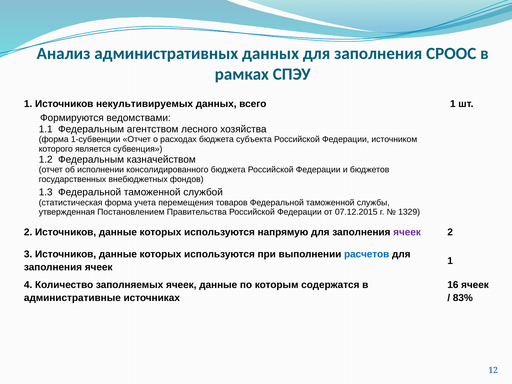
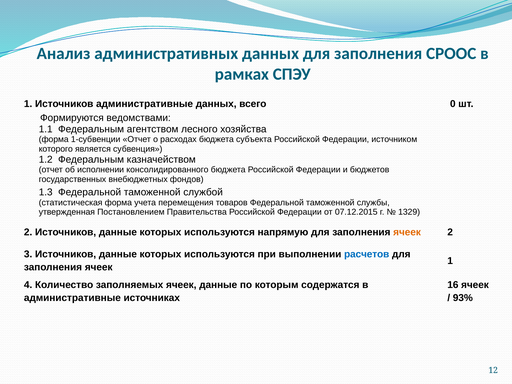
Источников некультивируемых: некультивируемых -> административные
всего 1: 1 -> 0
ячеек at (407, 232) colour: purple -> orange
83%: 83% -> 93%
